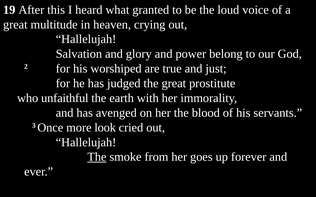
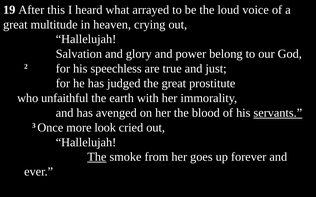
granted: granted -> arrayed
worshiped: worshiped -> speechless
servants underline: none -> present
